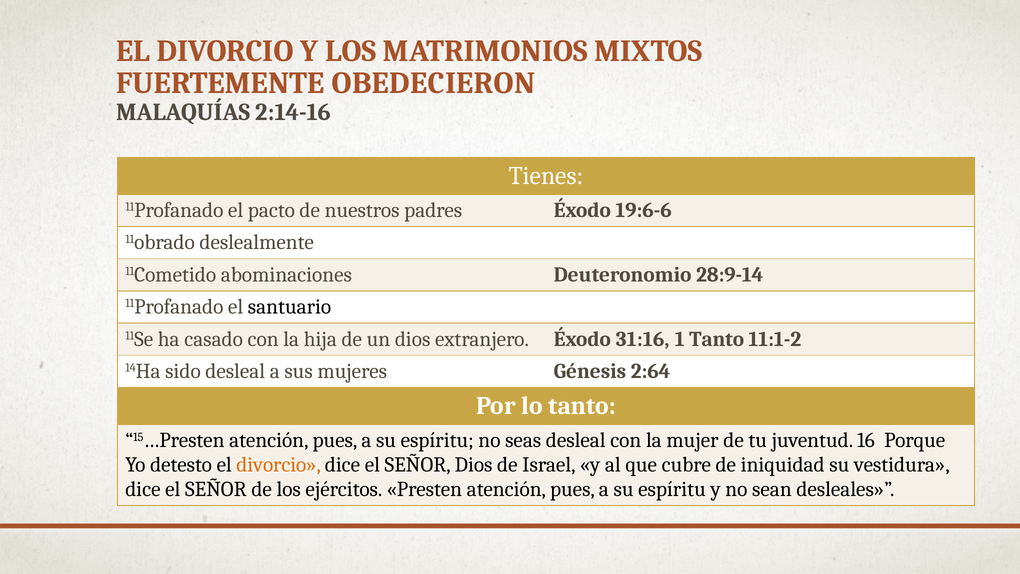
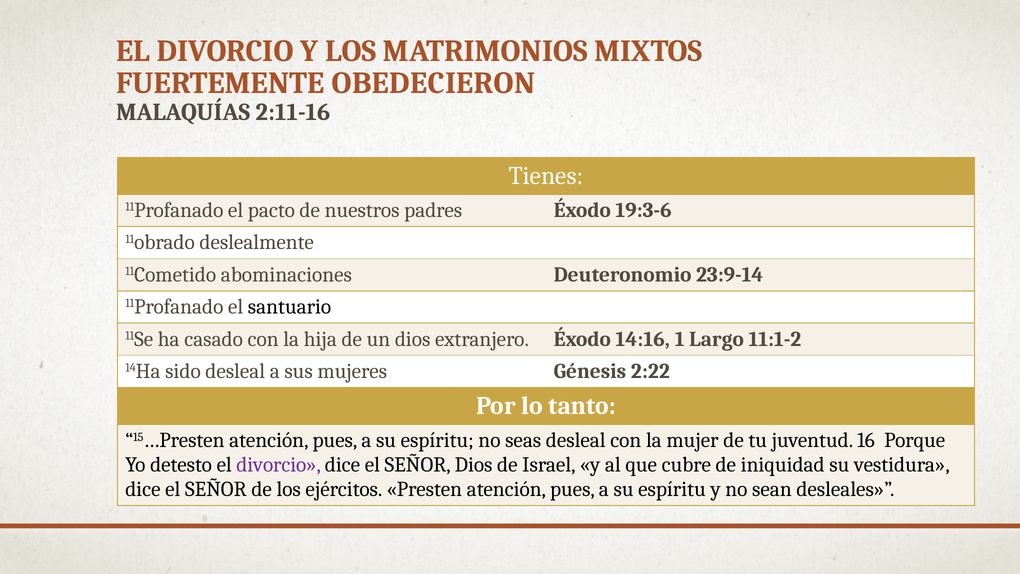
2:14-16: 2:14-16 -> 2:11-16
19:6-6: 19:6-6 -> 19:3-6
28:9-14: 28:9-14 -> 23:9-14
31:16: 31:16 -> 14:16
1 Tanto: Tanto -> Largo
2:64: 2:64 -> 2:22
divorcio at (279, 465) colour: orange -> purple
